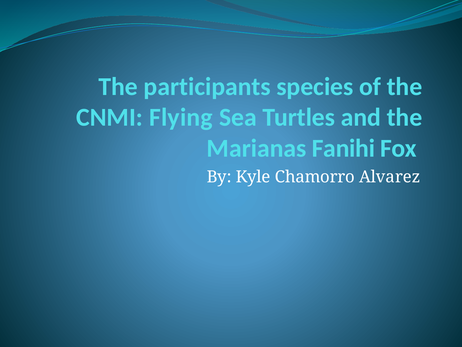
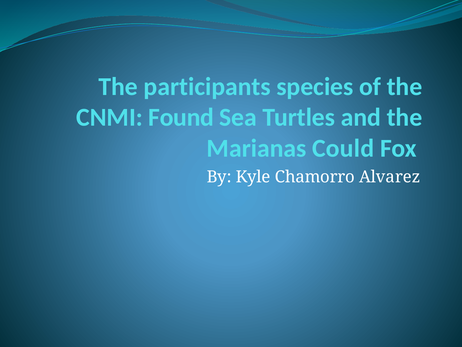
Flying: Flying -> Found
Fanihi: Fanihi -> Could
